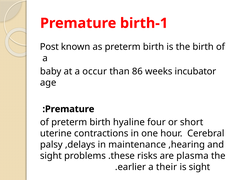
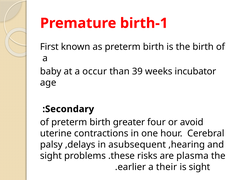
Post: Post -> First
86: 86 -> 39
Premature at (70, 109): Premature -> Secondary
hyaline: hyaline -> greater
short: short -> avoid
maintenance: maintenance -> asubsequent
